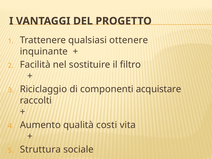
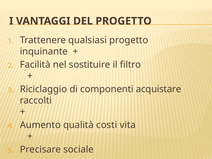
qualsiasi ottenere: ottenere -> progetto
Struttura: Struttura -> Precisare
